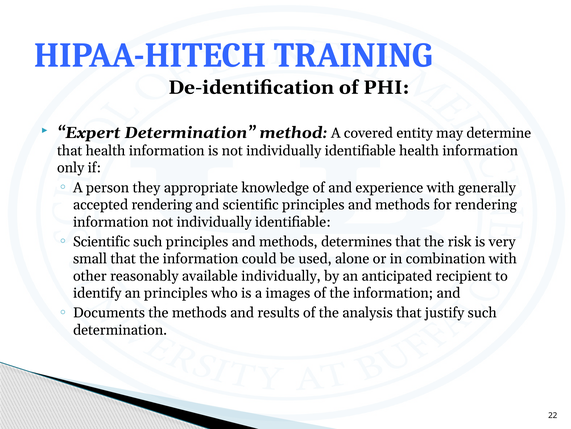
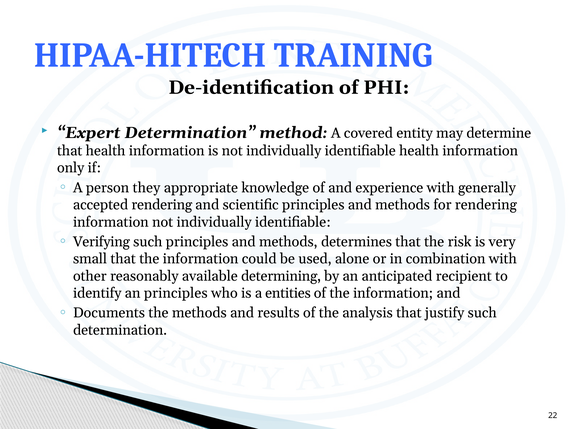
Scientific at (101, 241): Scientific -> Verifying
available individually: individually -> determining
images: images -> entities
